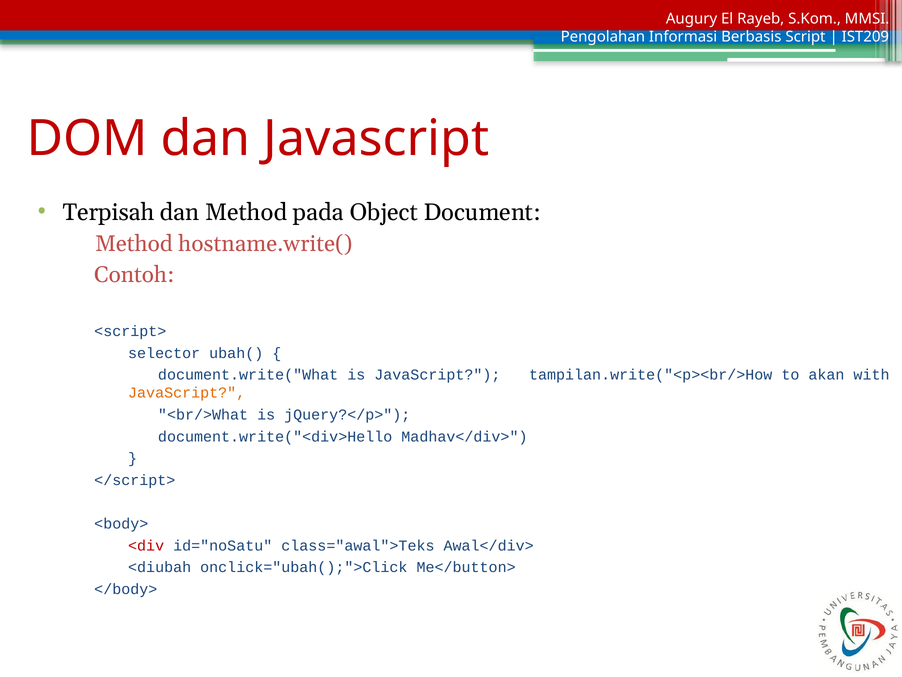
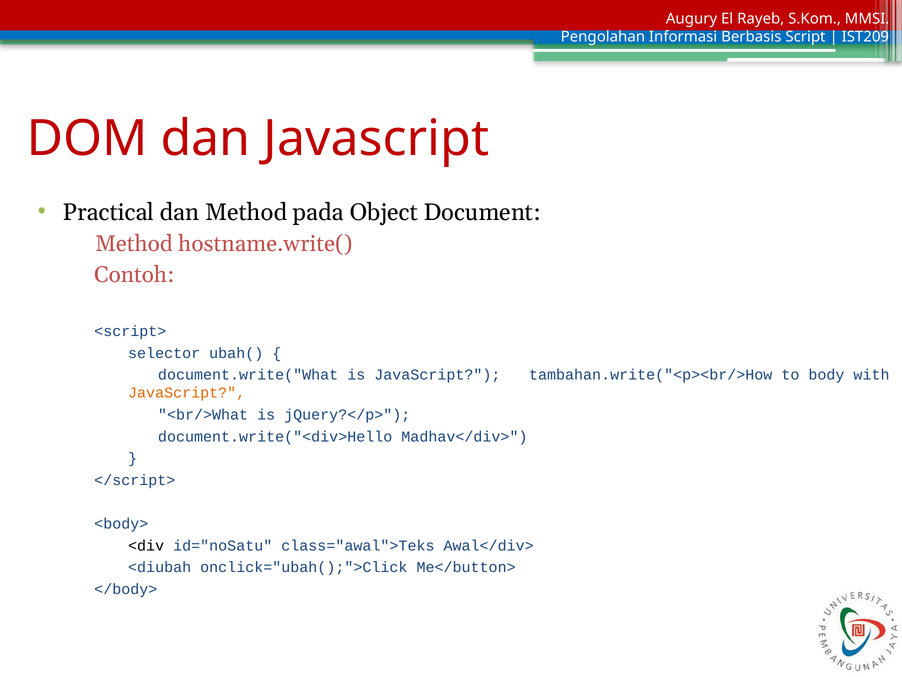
Terpisah: Terpisah -> Practical
tampilan.write("<p><br/>How: tampilan.write("<p><br/>How -> tambahan.write("<p><br/>How
akan: akan -> body
<div colour: red -> black
